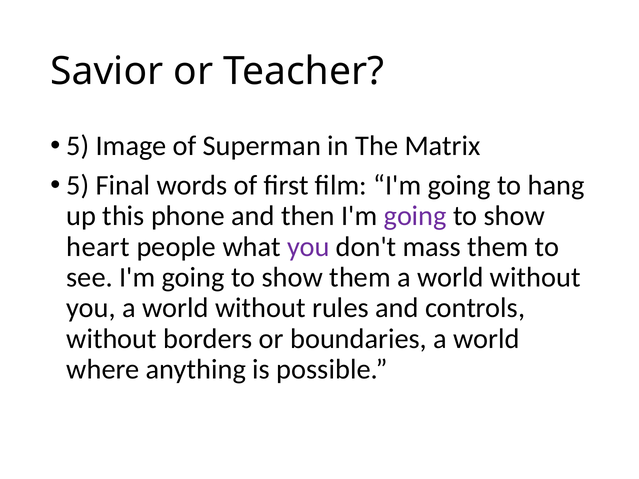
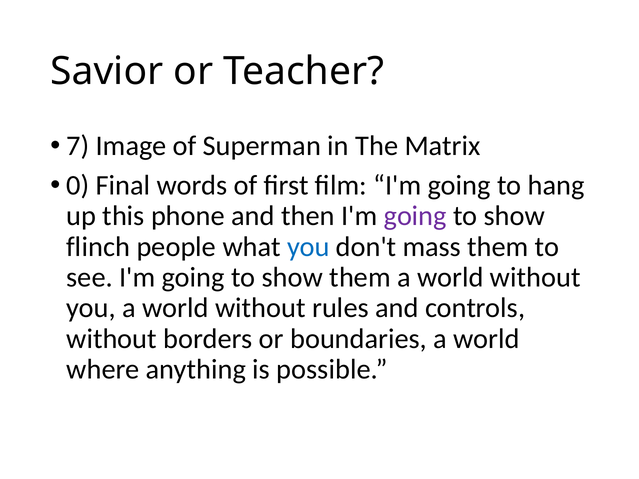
5 at (78, 146): 5 -> 7
5 at (78, 186): 5 -> 0
heart: heart -> flinch
you at (308, 247) colour: purple -> blue
